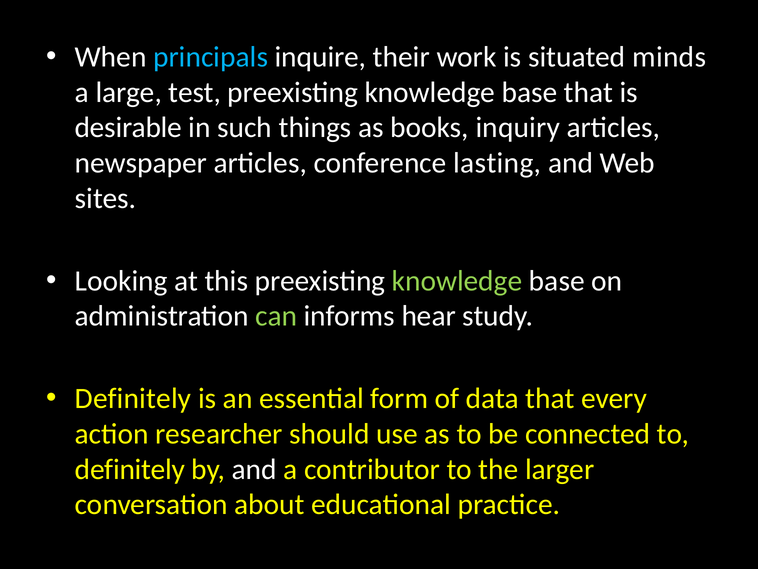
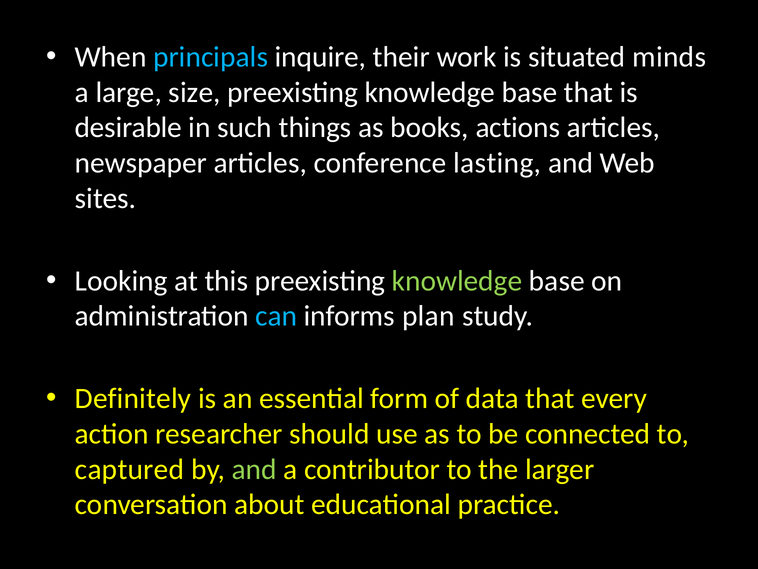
test: test -> size
inquiry: inquiry -> actions
can colour: light green -> light blue
hear: hear -> plan
definitely at (130, 469): definitely -> captured
and at (254, 469) colour: white -> light green
